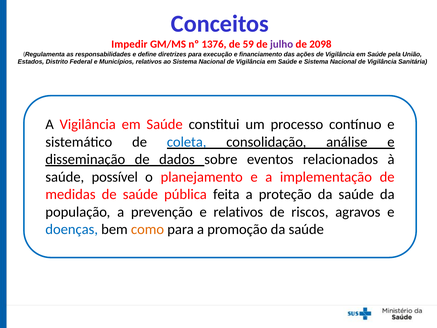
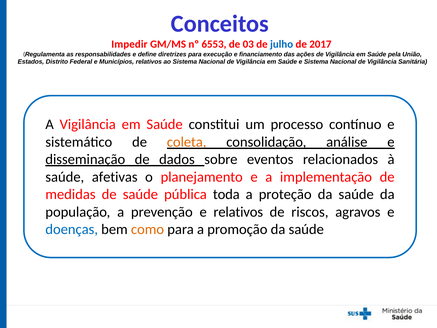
1376: 1376 -> 6553
59: 59 -> 03
julho colour: purple -> blue
2098: 2098 -> 2017
coleta colour: blue -> orange
possível: possível -> afetivas
feita: feita -> toda
